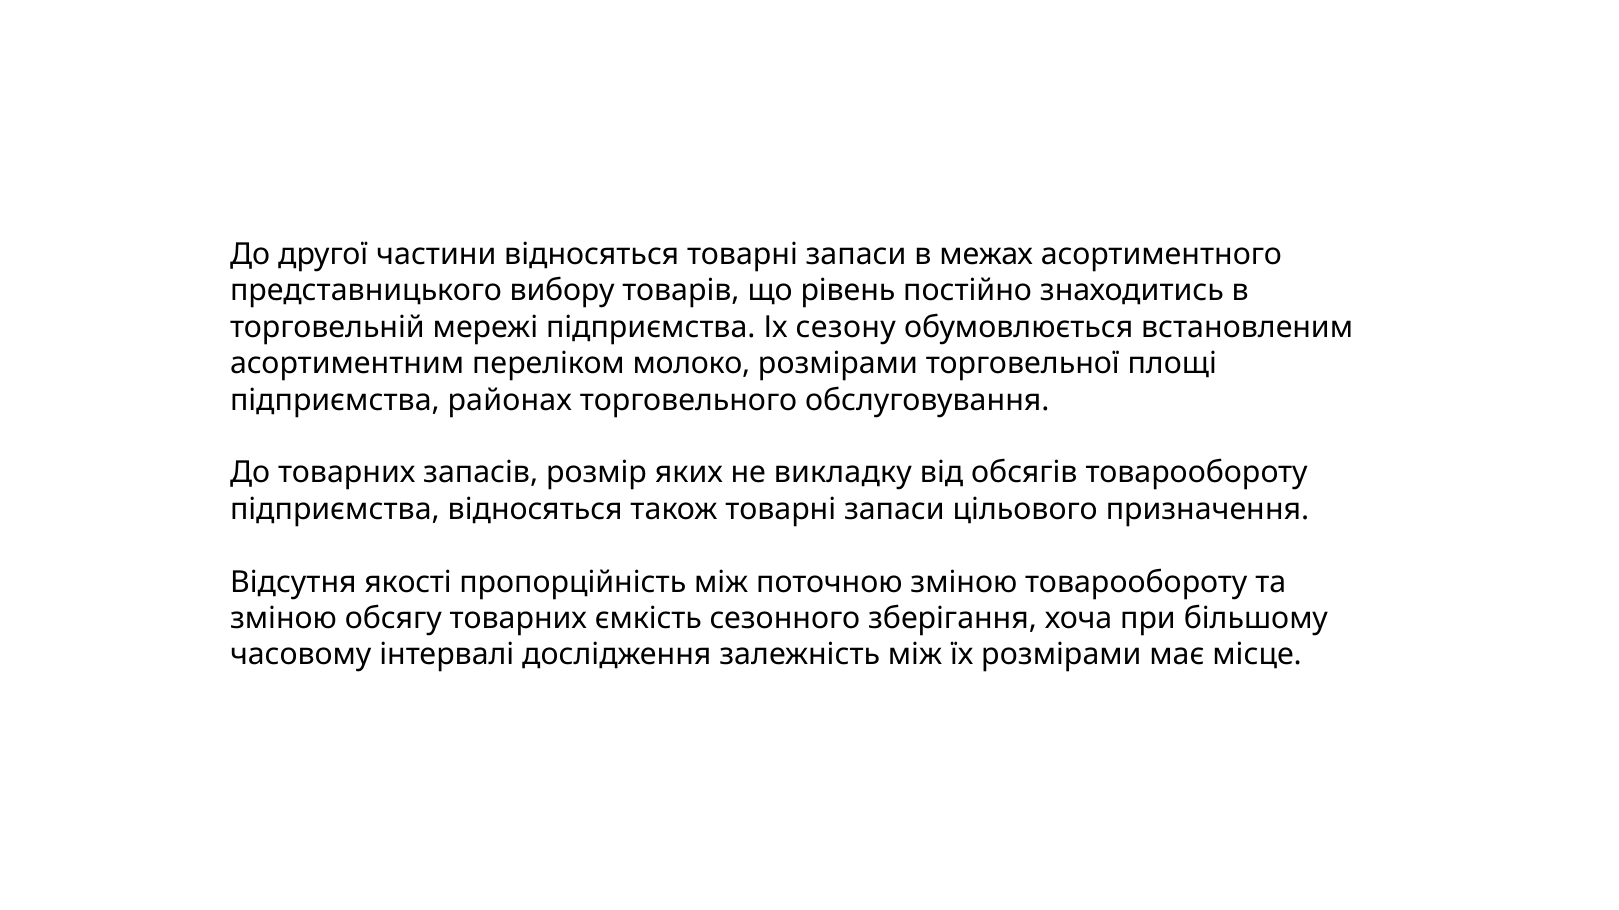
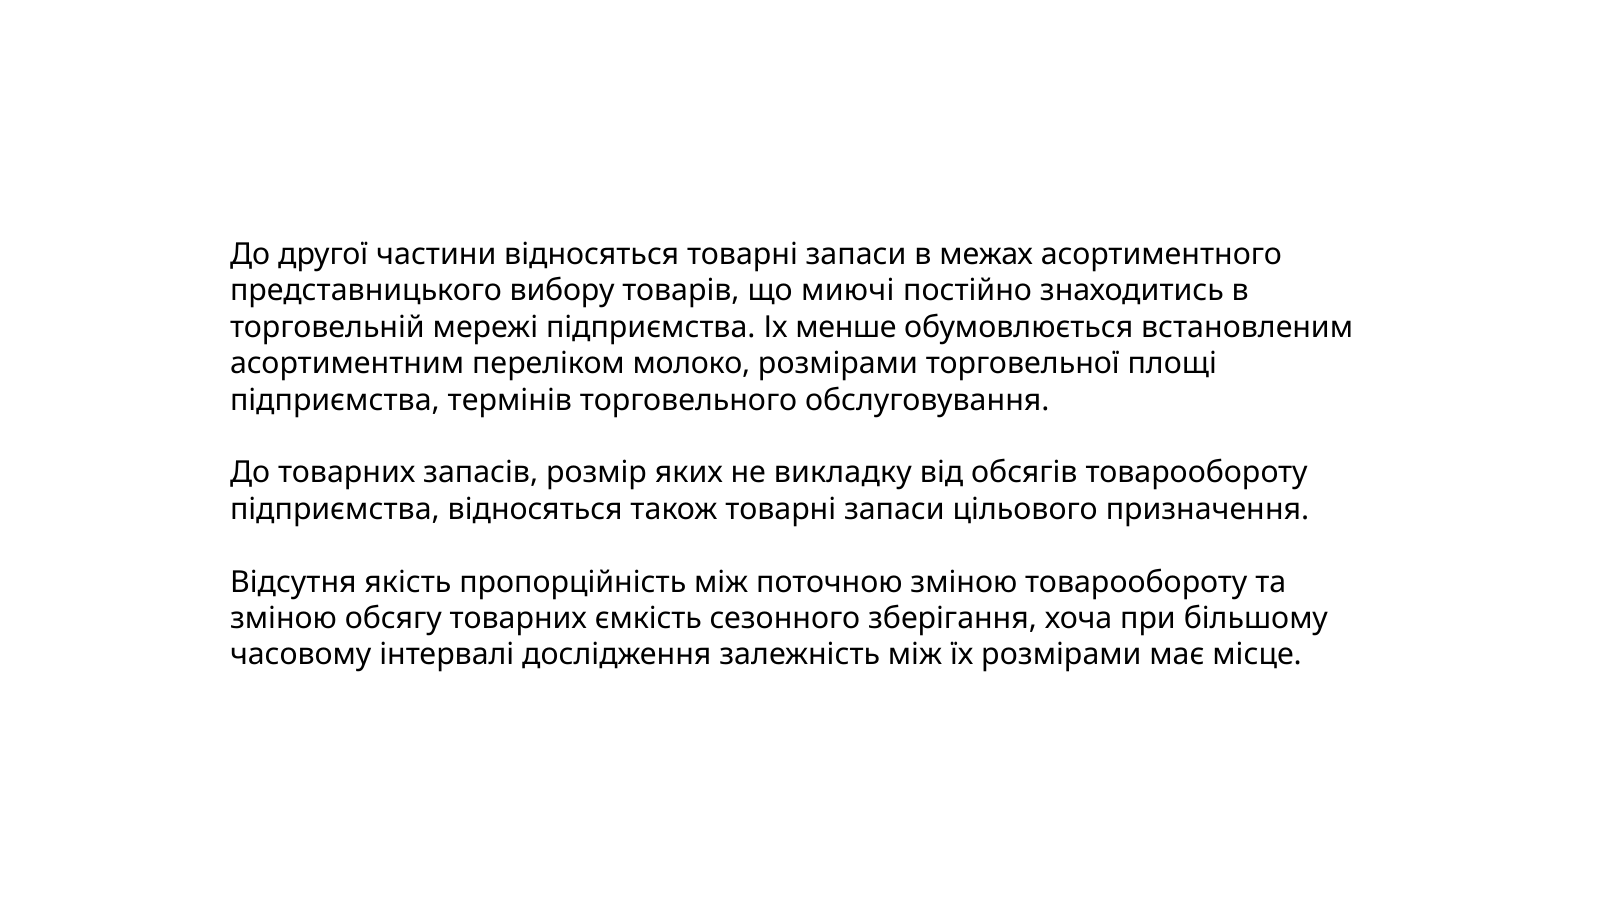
рівень: рівень -> миючі
сезону: сезону -> менше
районах: районах -> термінів
якості: якості -> якість
